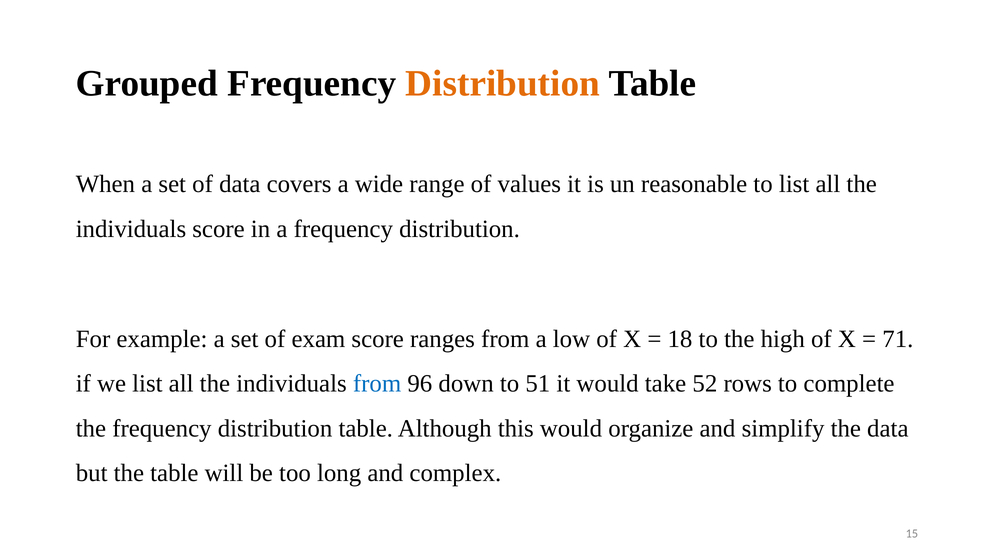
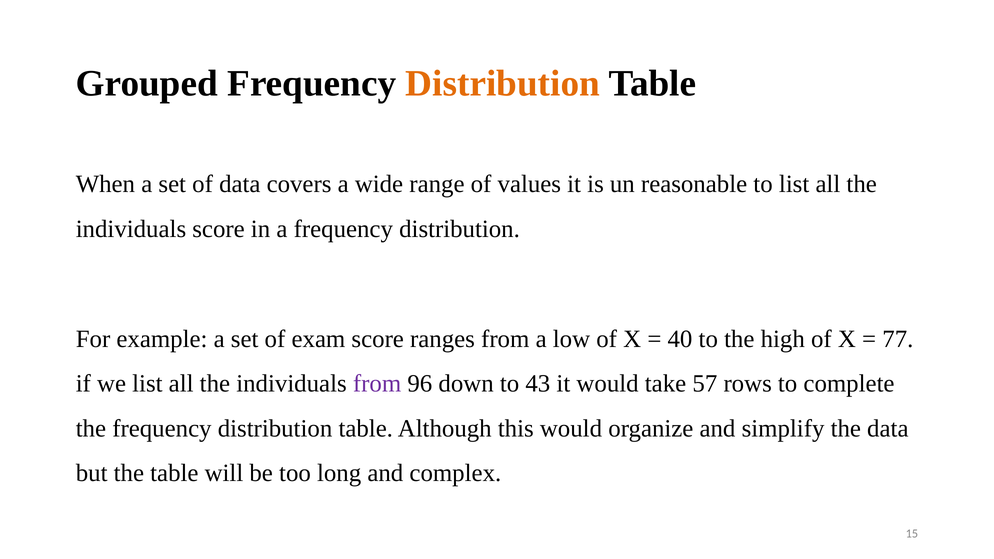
18: 18 -> 40
71: 71 -> 77
from at (377, 384) colour: blue -> purple
51: 51 -> 43
52: 52 -> 57
